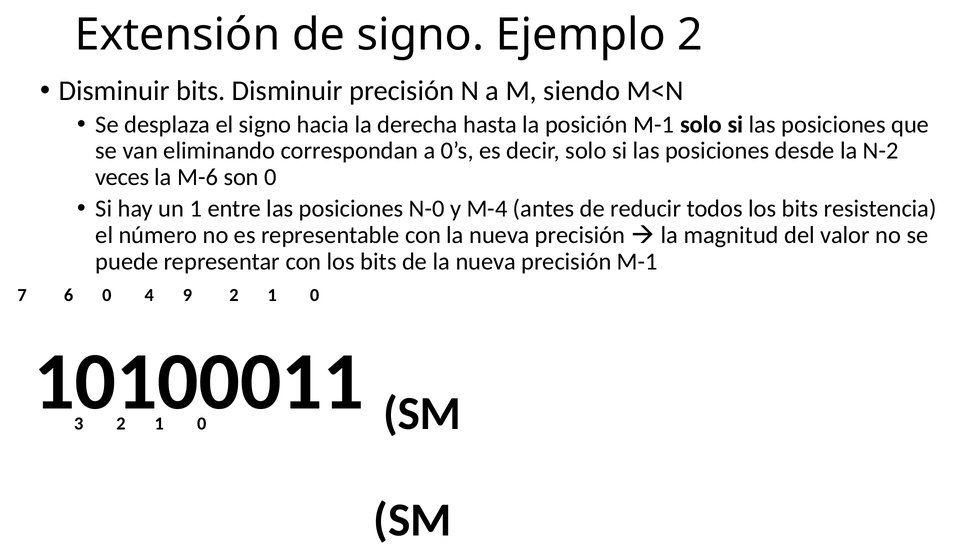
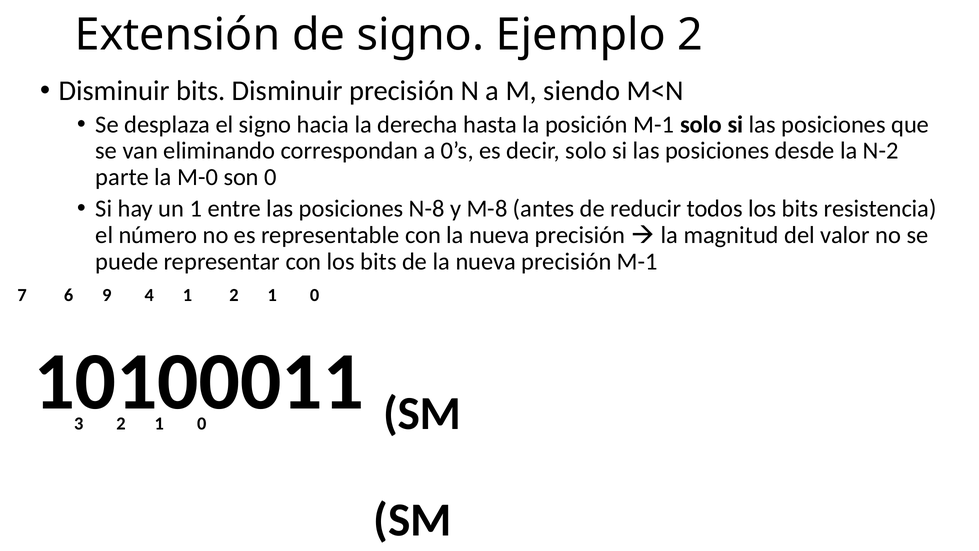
veces: veces -> parte
M-6: M-6 -> M-0
N-0: N-0 -> N-8
M-4: M-4 -> M-8
6 0: 0 -> 9
4 9: 9 -> 1
